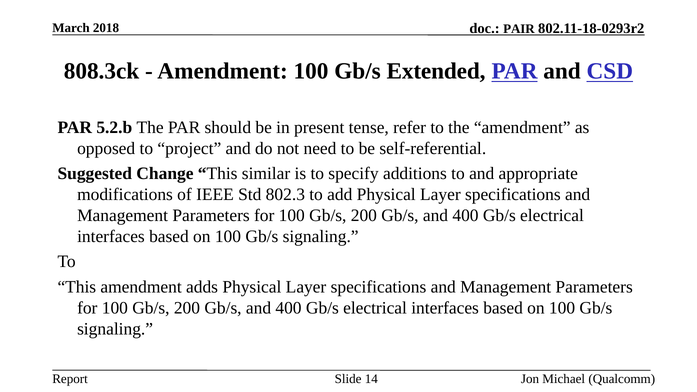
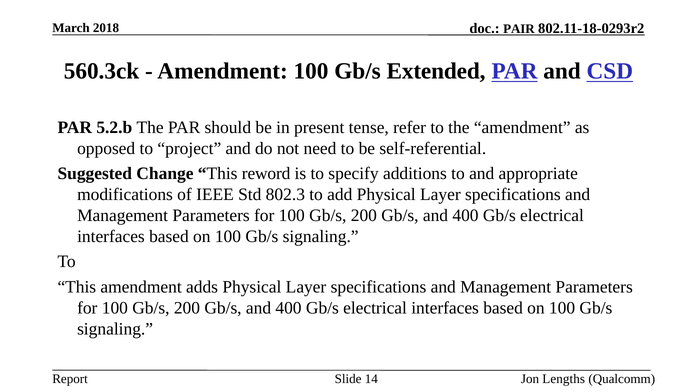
808.3ck: 808.3ck -> 560.3ck
similar: similar -> reword
Michael: Michael -> Lengths
